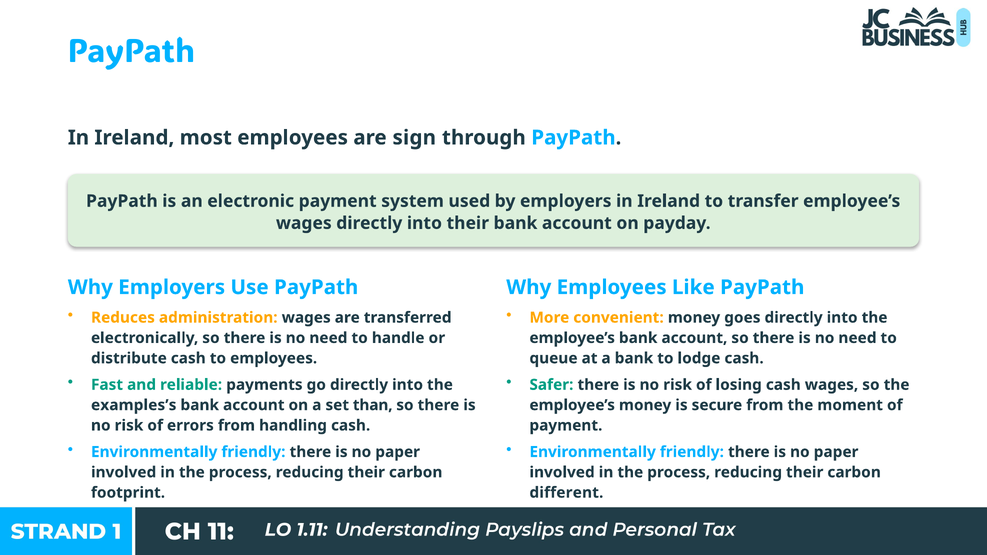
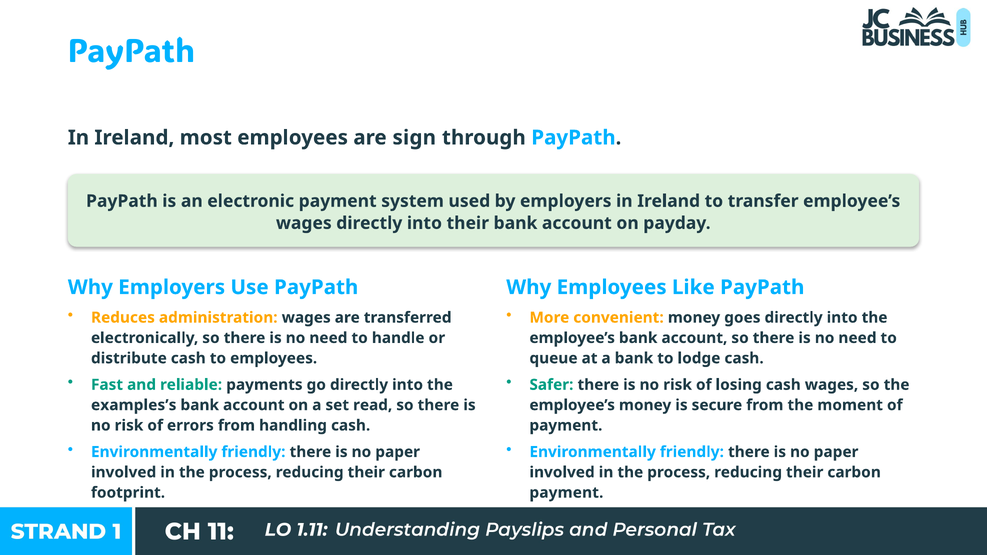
than: than -> read
different at (566, 493): different -> payment
